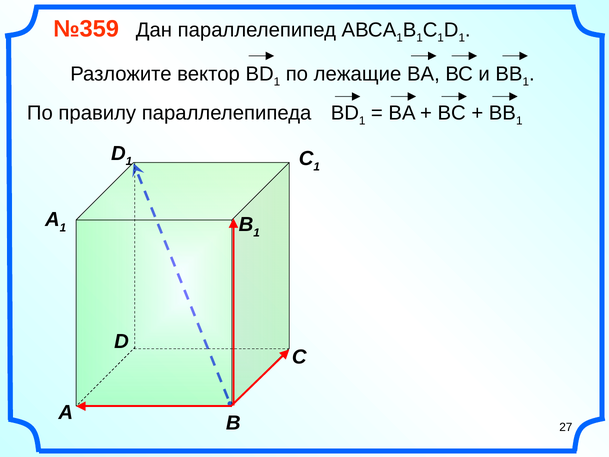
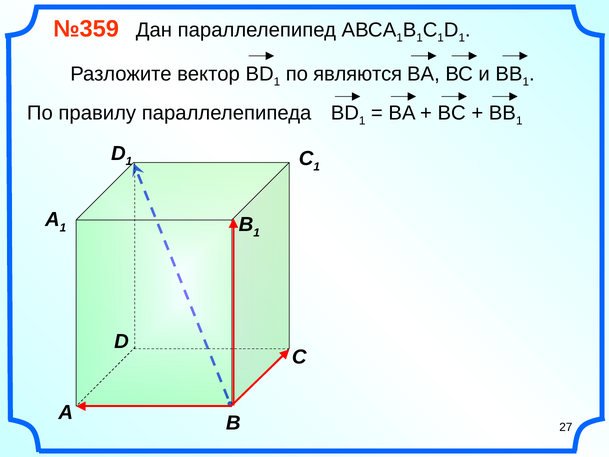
лежащие: лежащие -> являются
